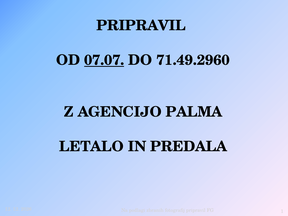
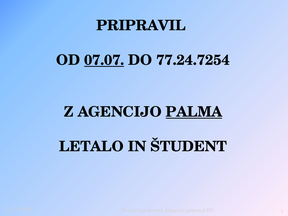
71.49.2960: 71.49.2960 -> 77.24.7254
PALMA underline: none -> present
PREDALA: PREDALA -> ŠTUDENT
